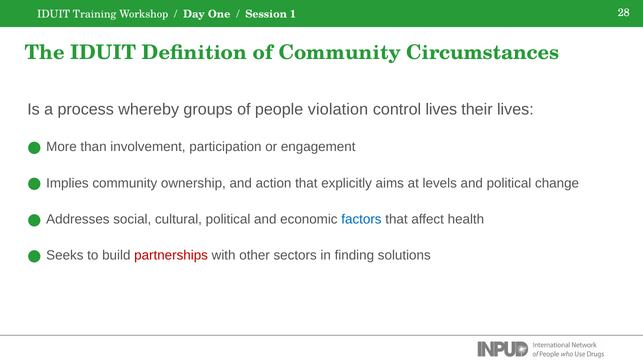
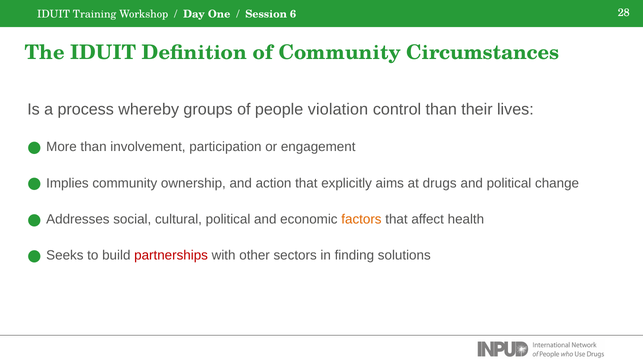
1: 1 -> 6
control lives: lives -> than
levels: levels -> drugs
factors colour: blue -> orange
